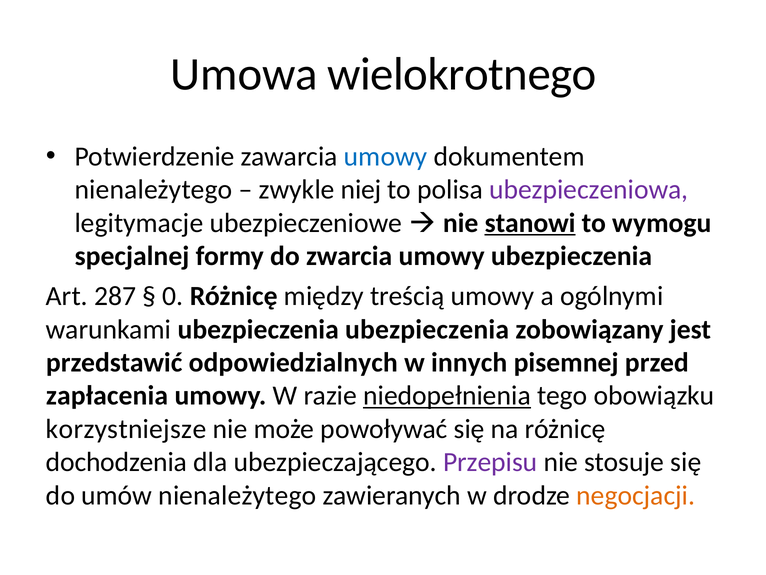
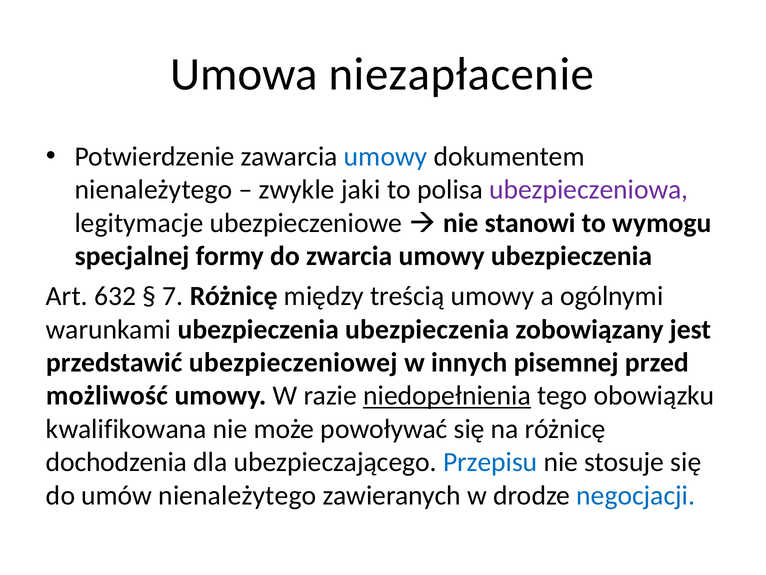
wielokrotnego: wielokrotnego -> niezapłacenie
niej: niej -> jaki
stanowi underline: present -> none
287: 287 -> 632
0: 0 -> 7
odpowiedzialnych: odpowiedzialnych -> ubezpieczeniowej
zapłacenia: zapłacenia -> możliwość
korzystniejsze: korzystniejsze -> kwalifikowana
Przepisu colour: purple -> blue
negocjacji colour: orange -> blue
